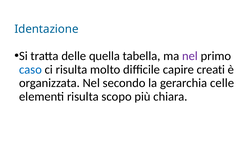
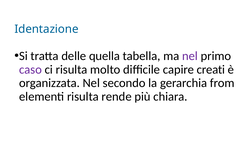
caso colour: blue -> purple
celle: celle -> from
scopo: scopo -> rende
